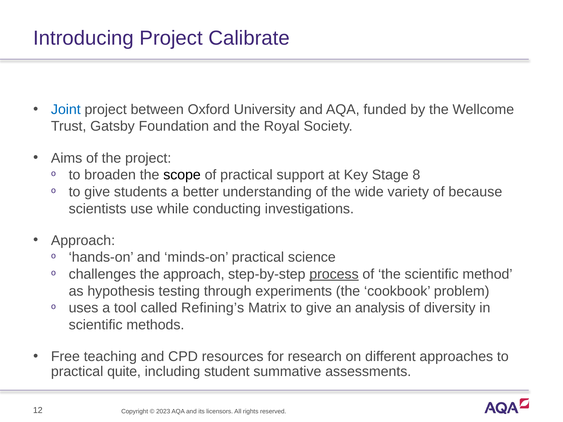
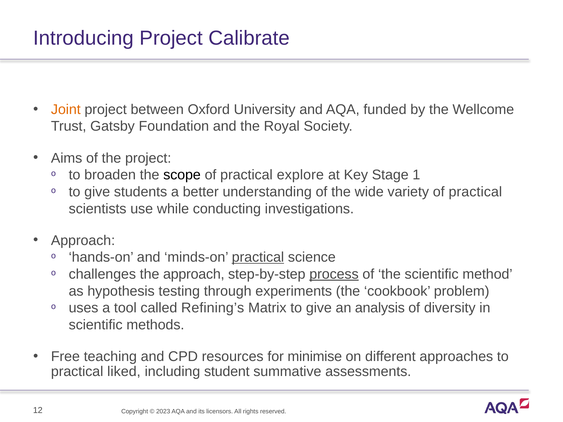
Joint colour: blue -> orange
support: support -> explore
8: 8 -> 1
variety of because: because -> practical
practical at (258, 257) underline: none -> present
research: research -> minimise
quite: quite -> liked
